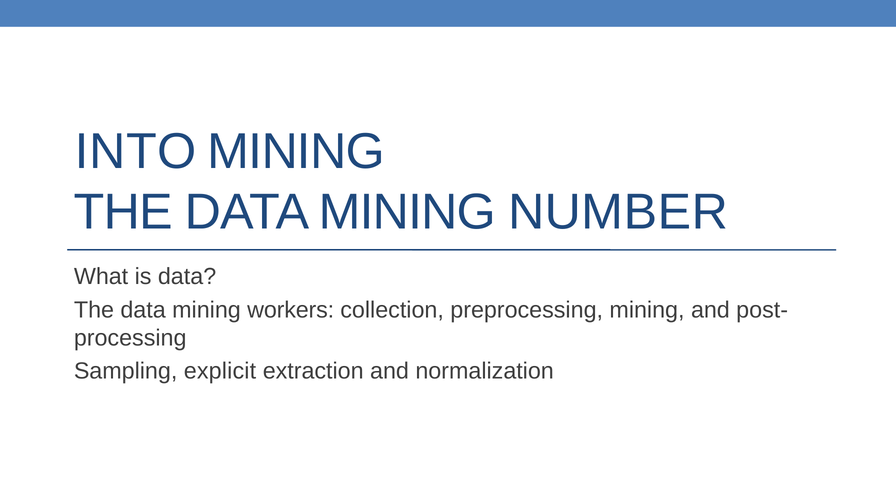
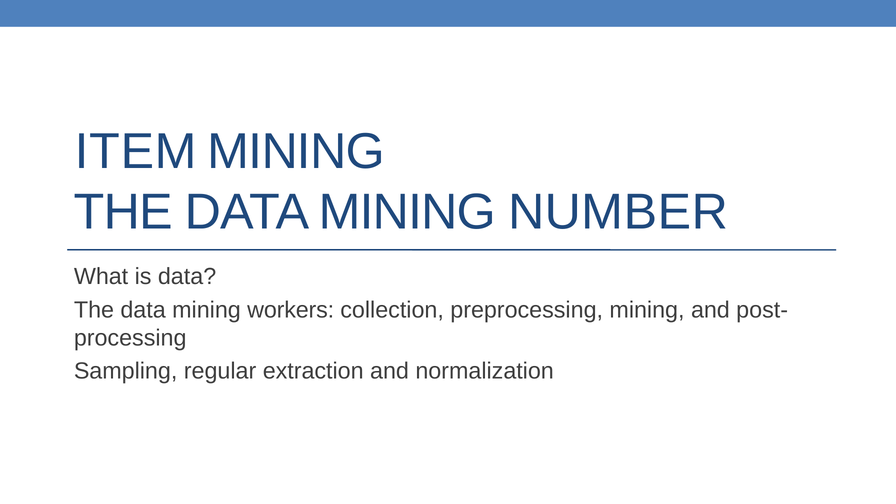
INTO: INTO -> ITEM
explicit: explicit -> regular
